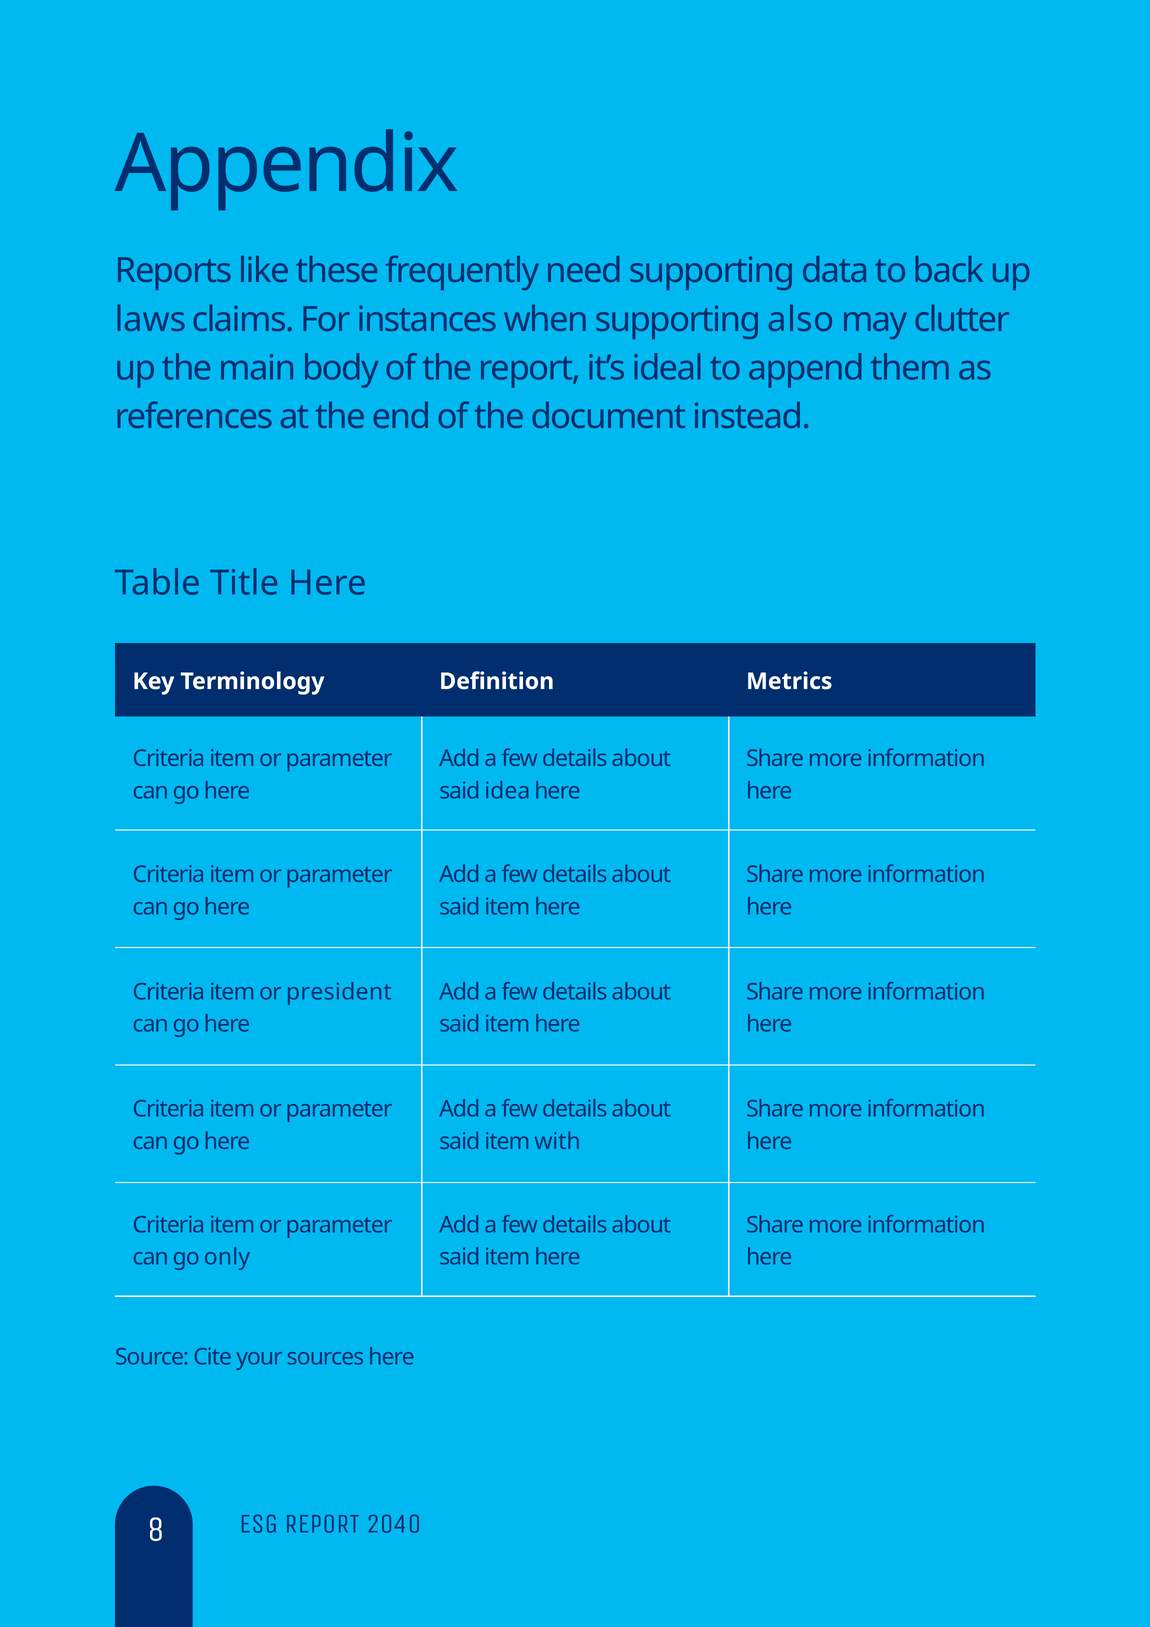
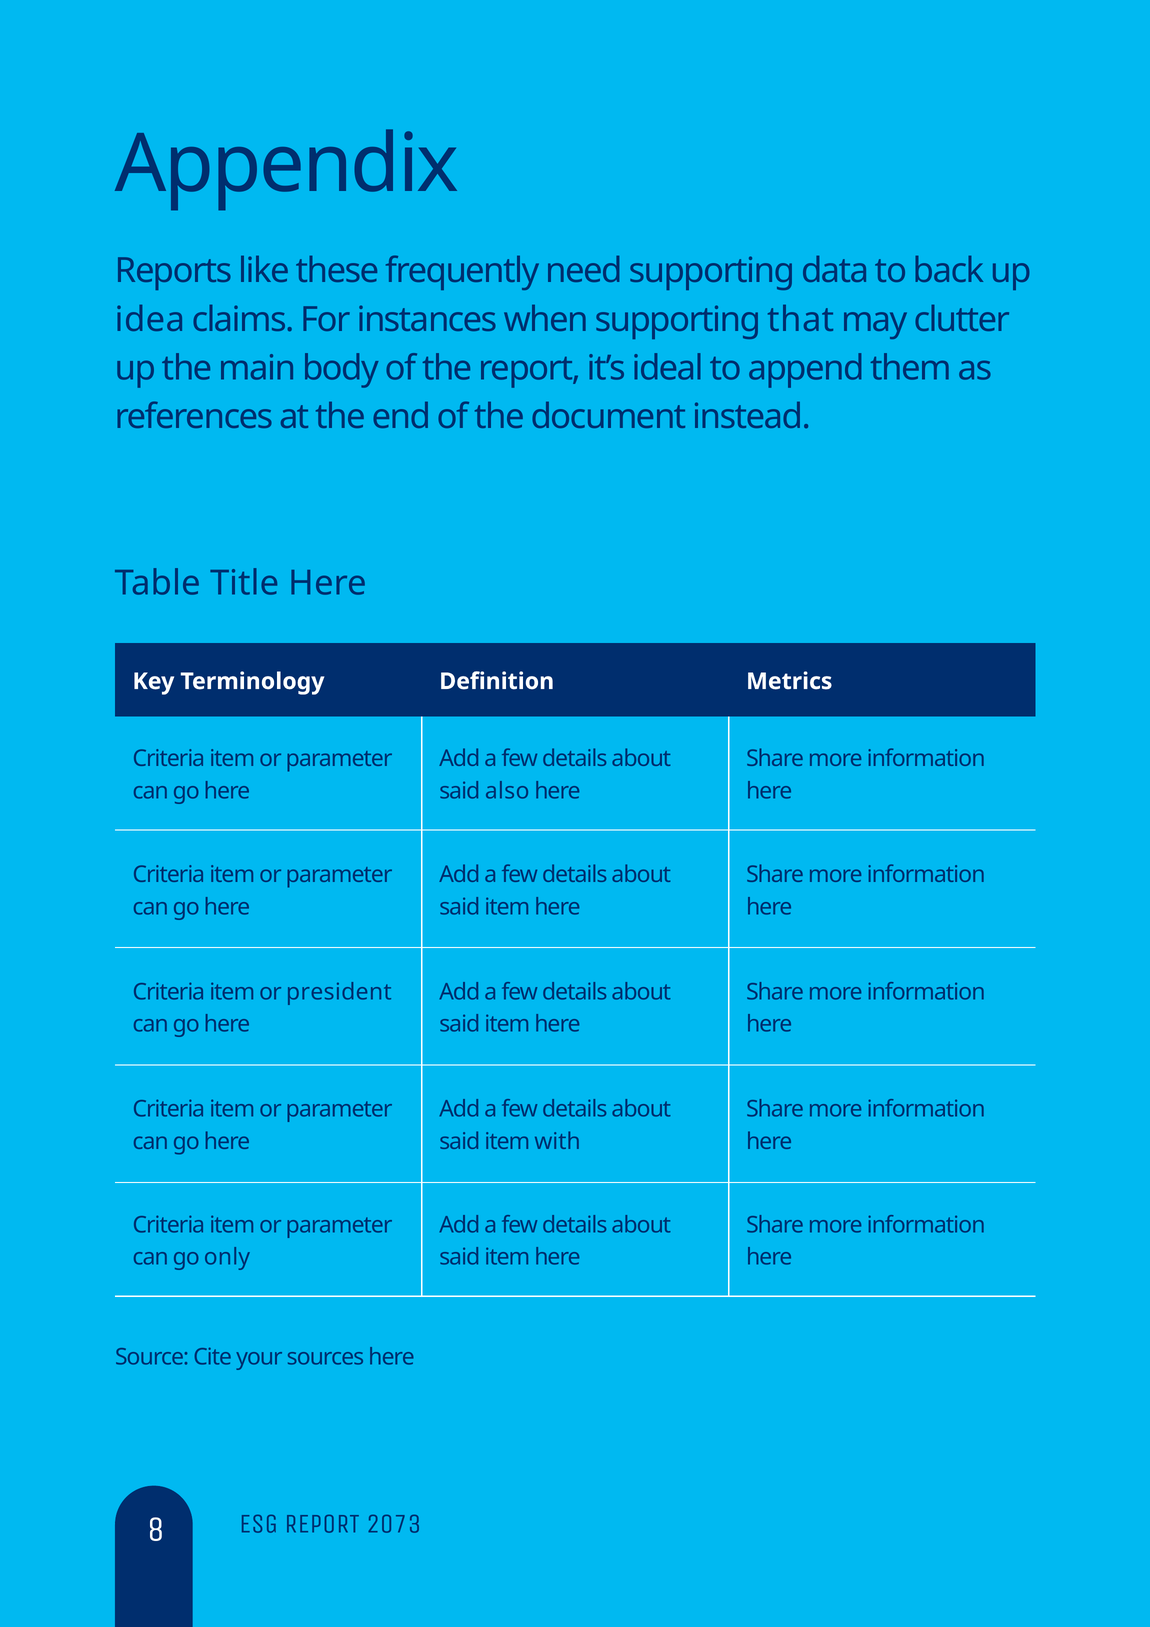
laws: laws -> idea
also: also -> that
idea: idea -> also
2040: 2040 -> 2073
